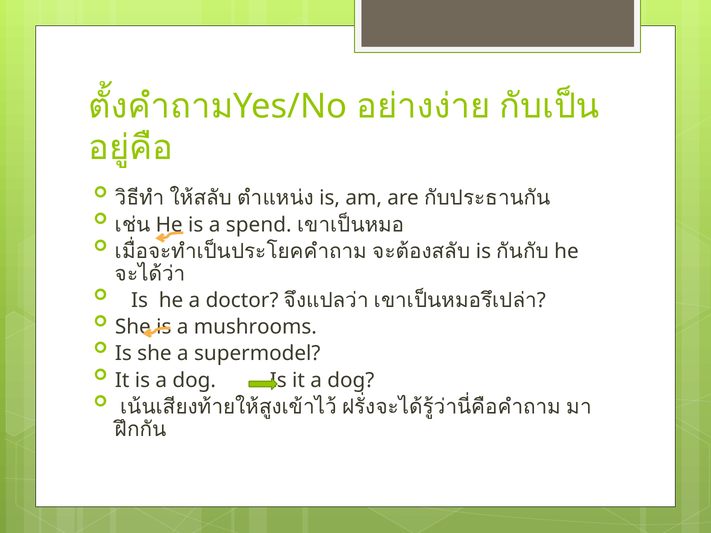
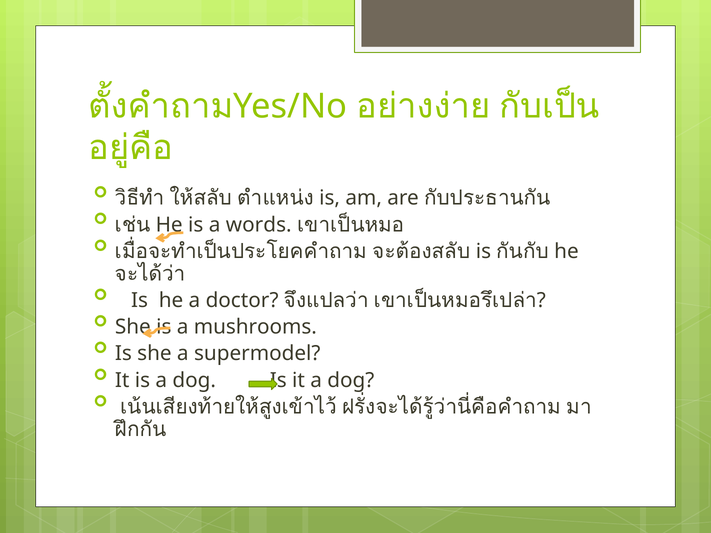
spend: spend -> words
